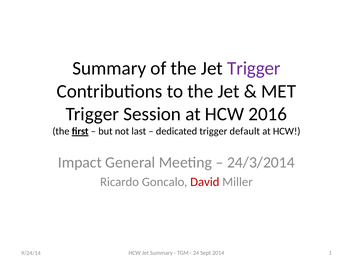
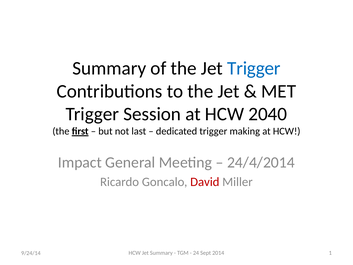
Trigger at (254, 68) colour: purple -> blue
2016: 2016 -> 2040
default: default -> making
24/3/2014: 24/3/2014 -> 24/4/2014
